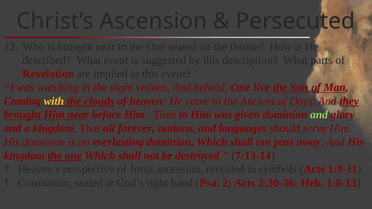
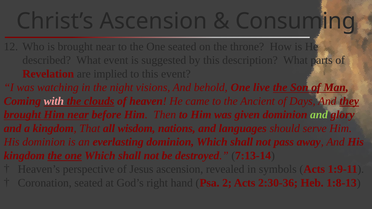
Persecuted: Persecuted -> Consuming
with colour: yellow -> pink
forever: forever -> wisdom
